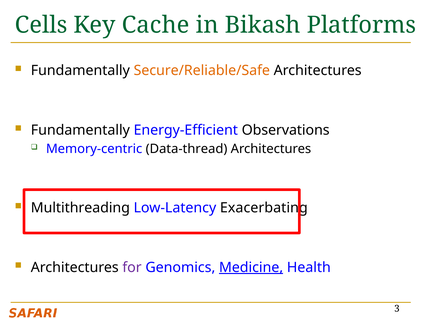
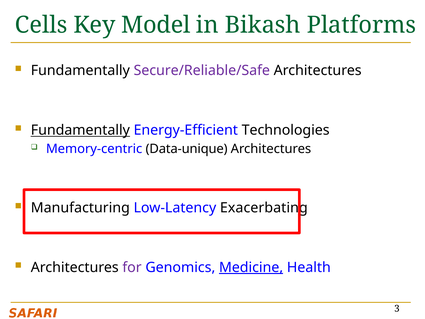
Cache: Cache -> Model
Secure/Reliable/Safe colour: orange -> purple
Fundamentally at (80, 130) underline: none -> present
Observations: Observations -> Technologies
Data-thread: Data-thread -> Data-unique
Multithreading: Multithreading -> Manufacturing
